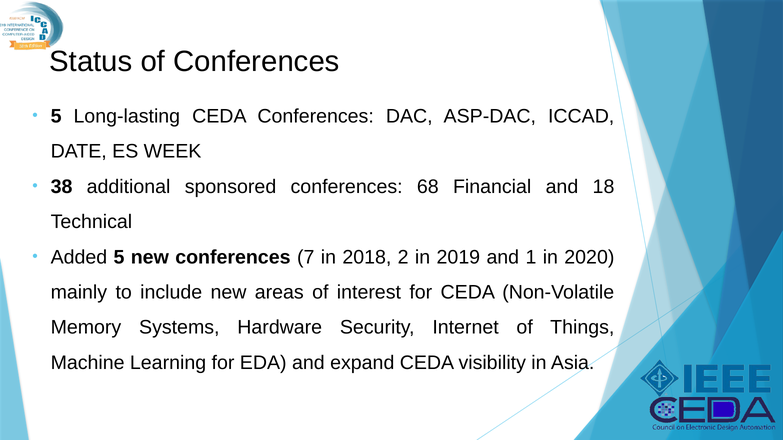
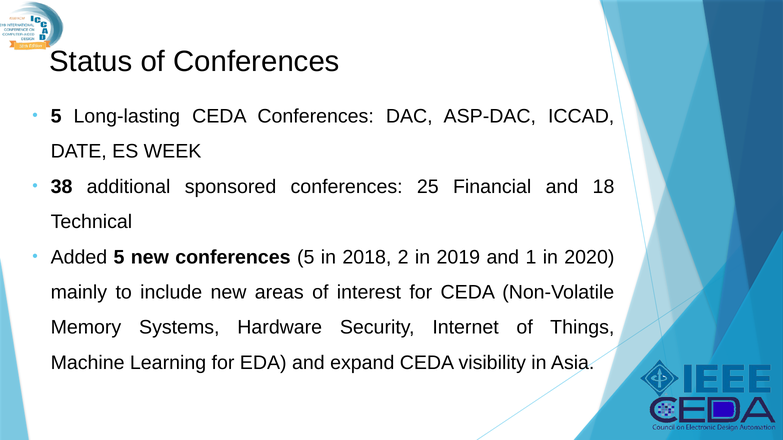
68: 68 -> 25
conferences 7: 7 -> 5
